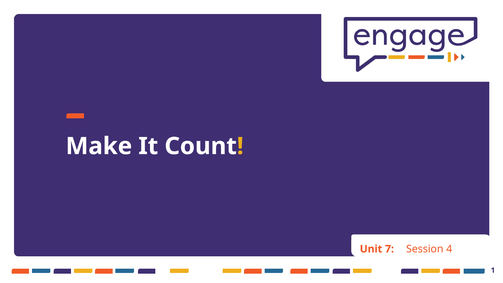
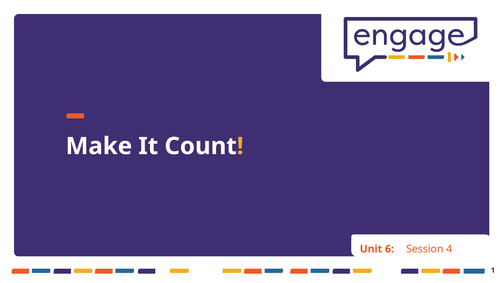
7: 7 -> 6
